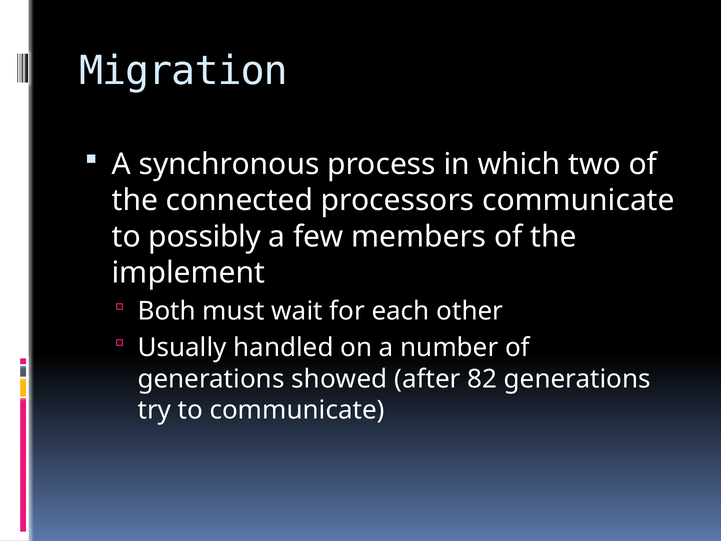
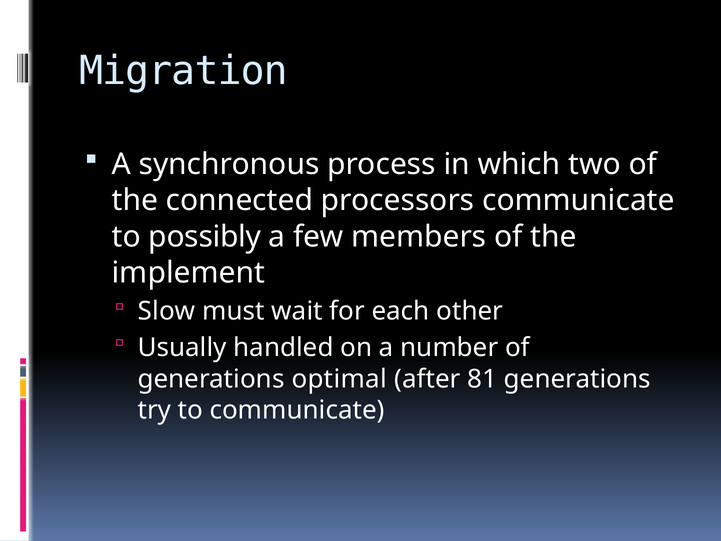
Both: Both -> Slow
showed: showed -> optimal
82: 82 -> 81
